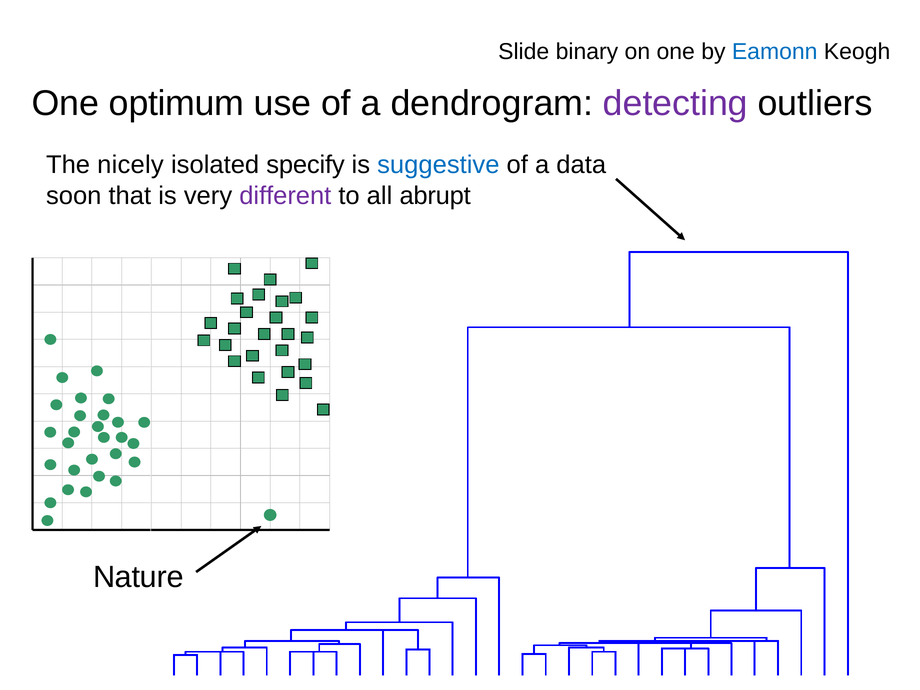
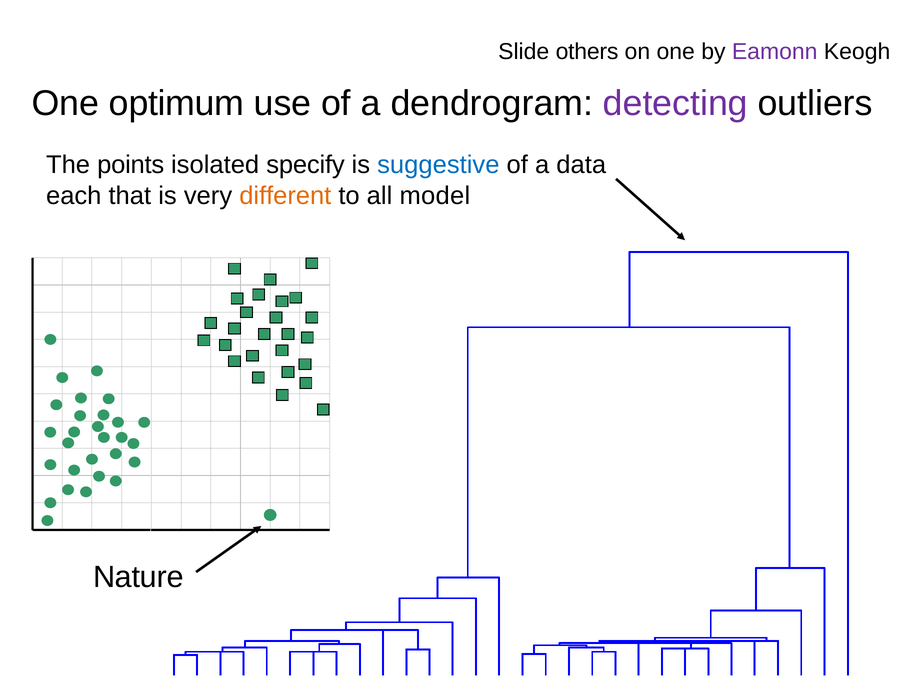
binary: binary -> others
Eamonn colour: blue -> purple
nicely: nicely -> points
soon: soon -> each
different colour: purple -> orange
abrupt: abrupt -> model
